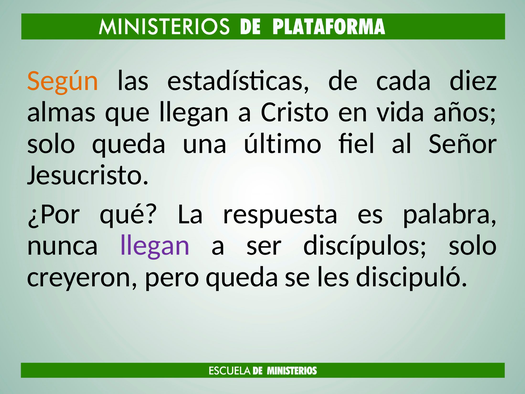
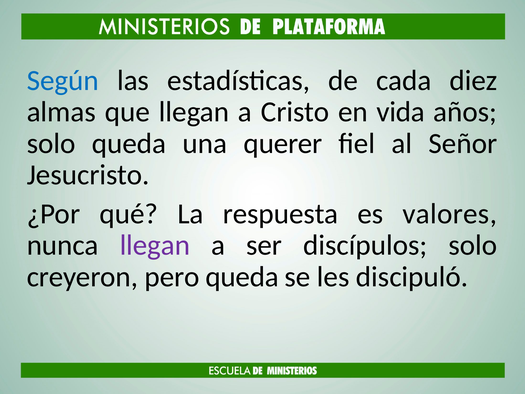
Según colour: orange -> blue
último: último -> querer
palabra: palabra -> valores
